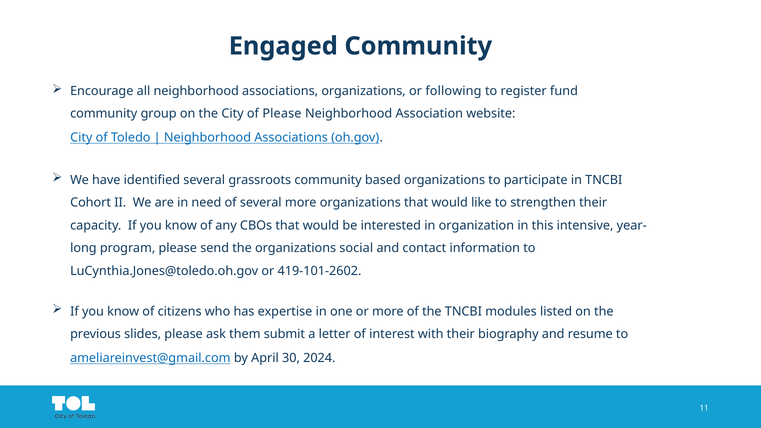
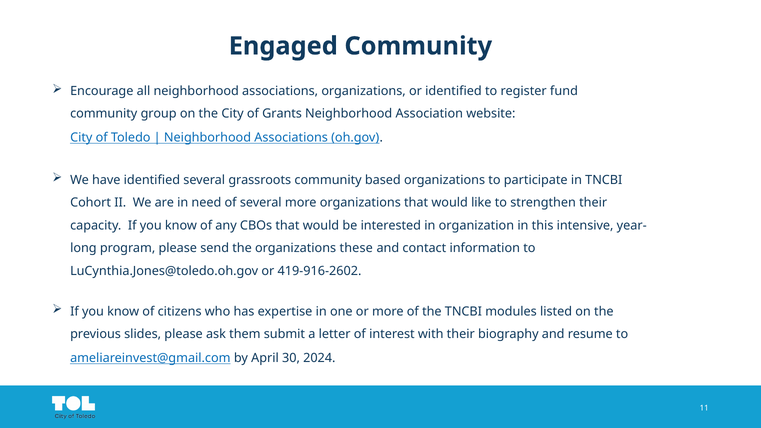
or following: following -> identified
of Please: Please -> Grants
social: social -> these
419-101-2602: 419-101-2602 -> 419-916-2602
